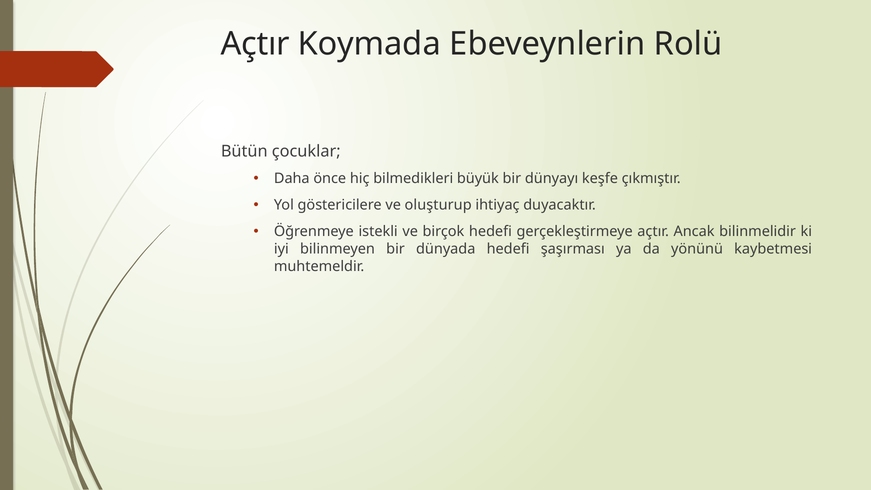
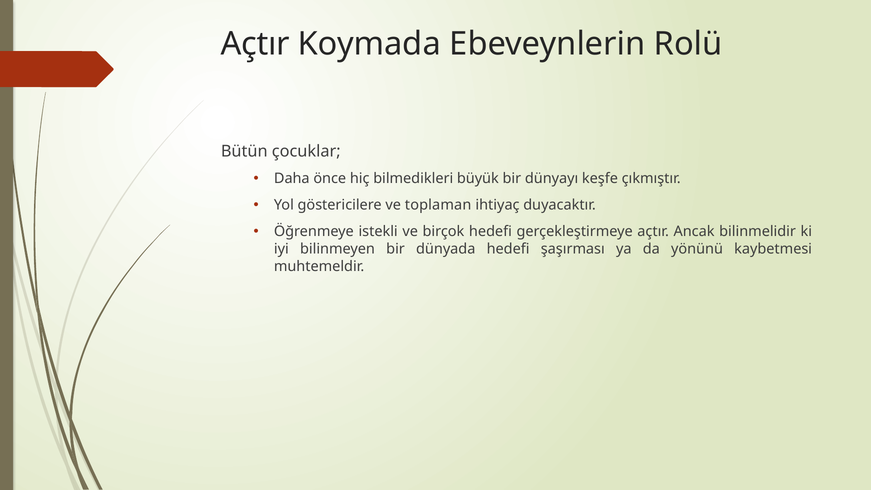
oluşturup: oluşturup -> toplaman
